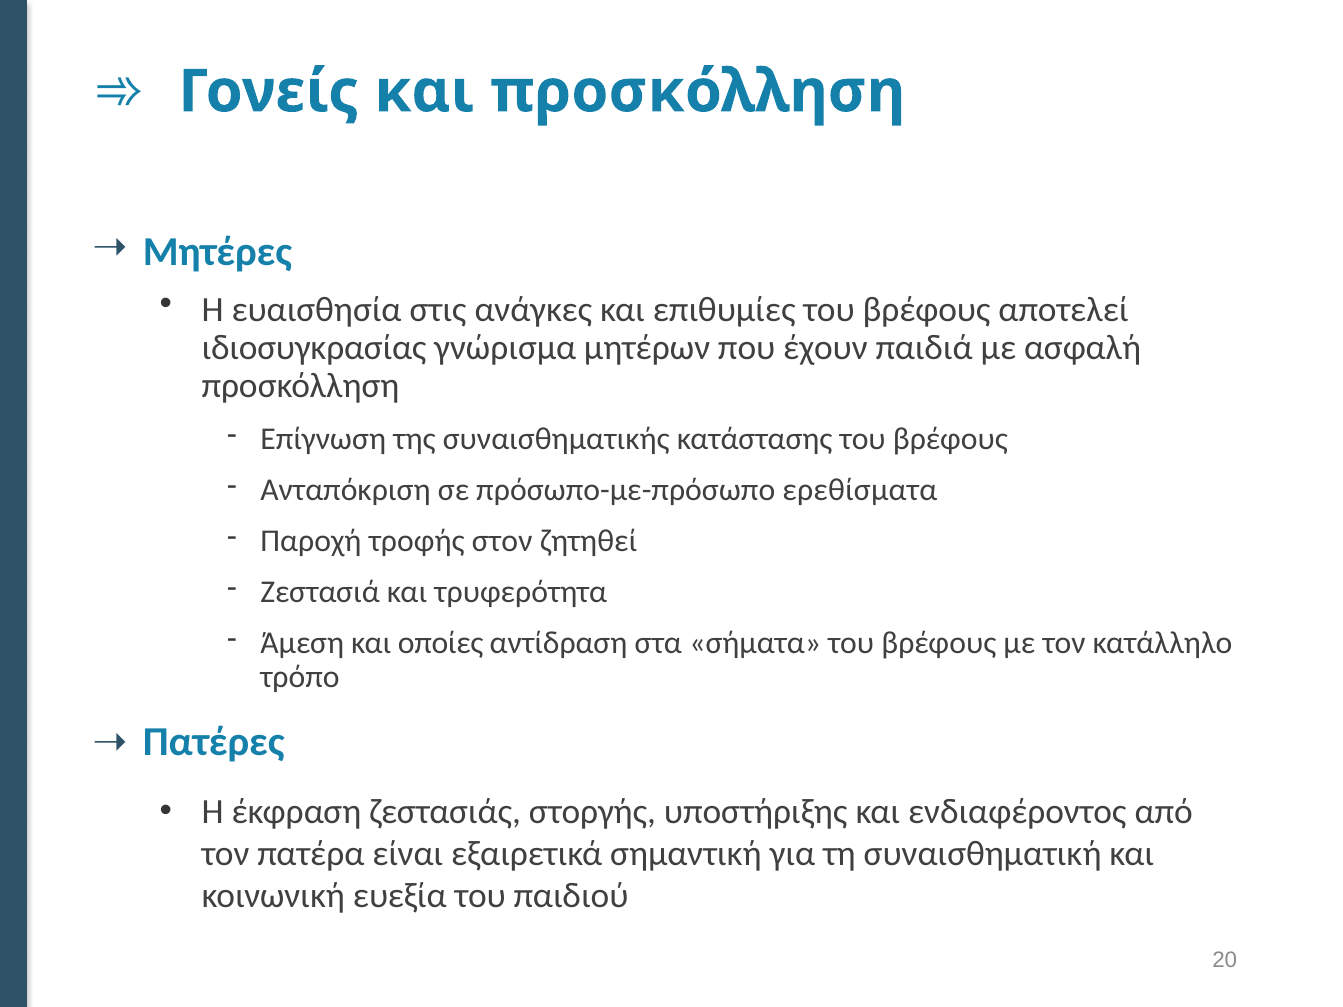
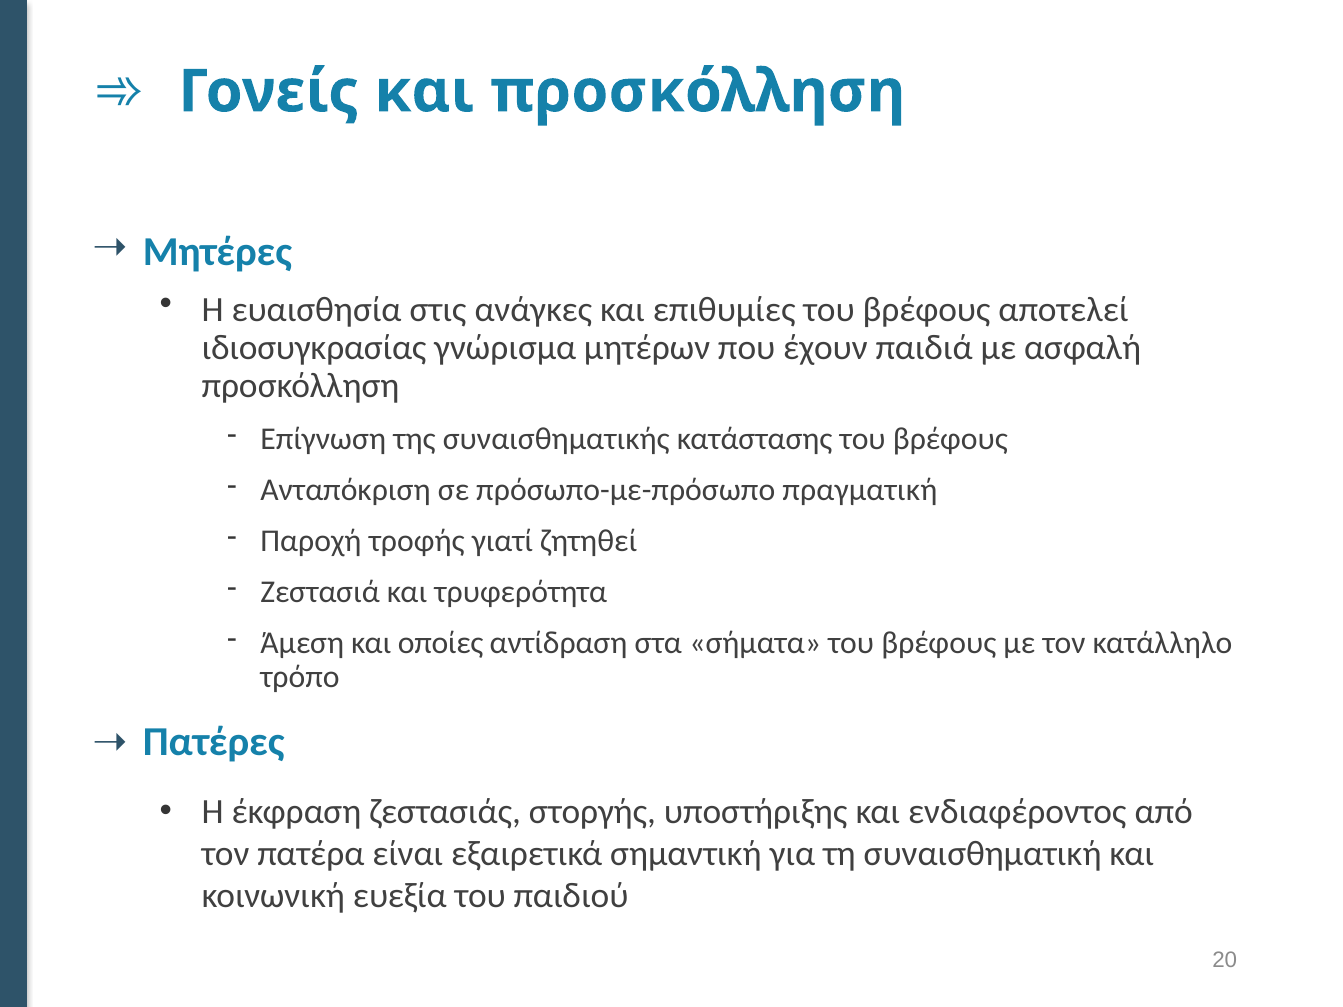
ερεθίσματα: ερεθίσματα -> πραγματική
στον: στον -> γιατί
